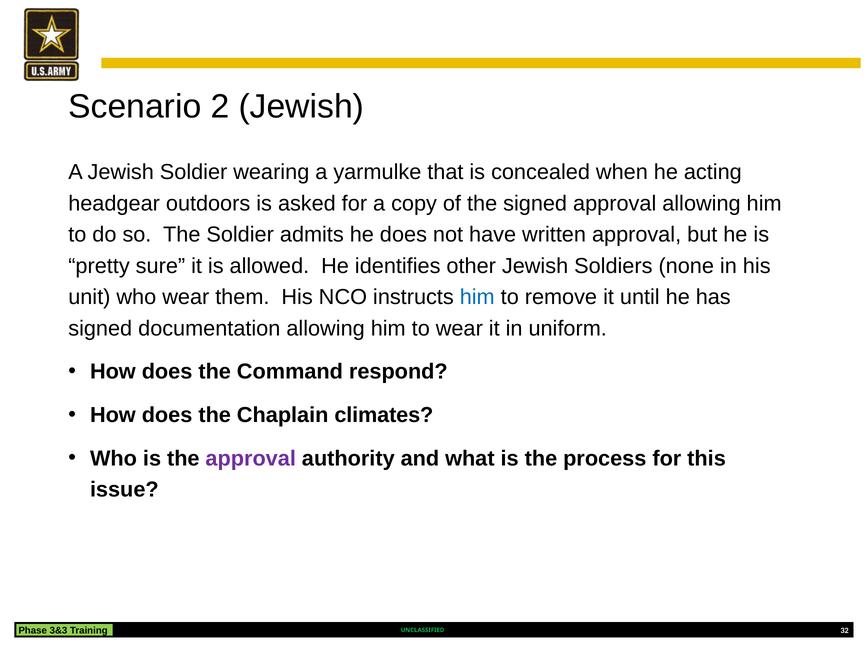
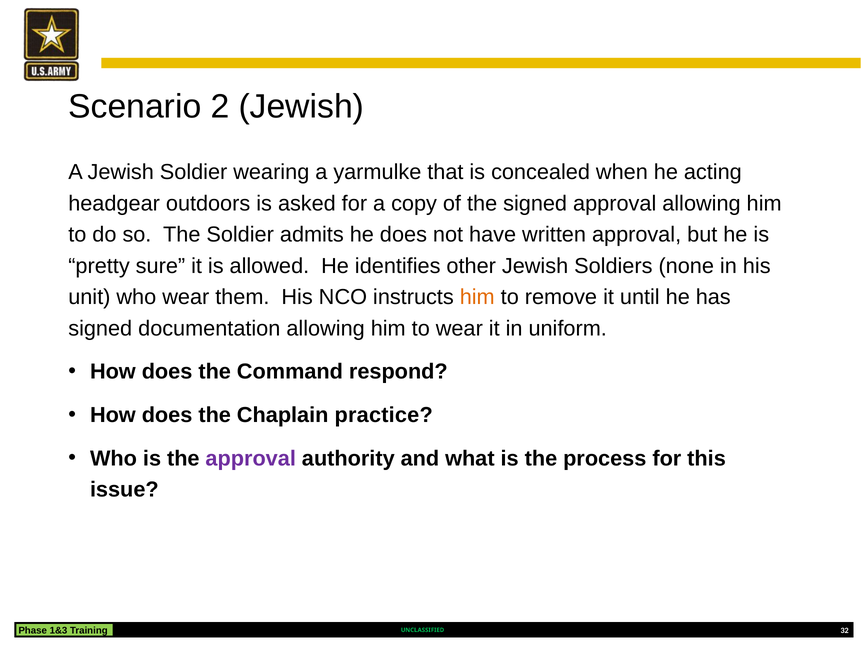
him at (477, 297) colour: blue -> orange
climates: climates -> practice
3&3: 3&3 -> 1&3
